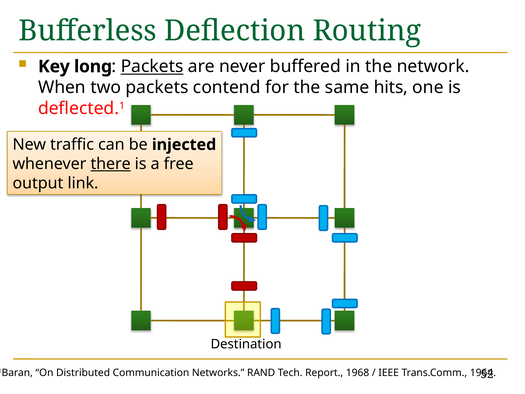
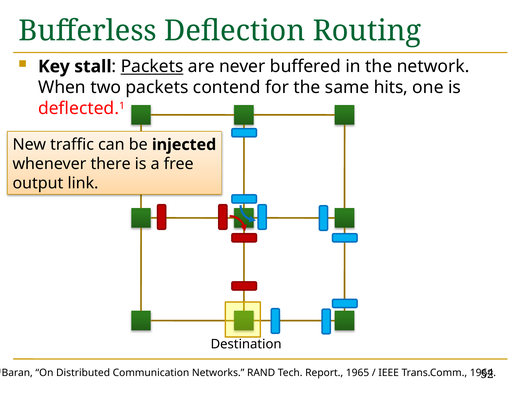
long: long -> stall
there underline: present -> none
1968: 1968 -> 1965
